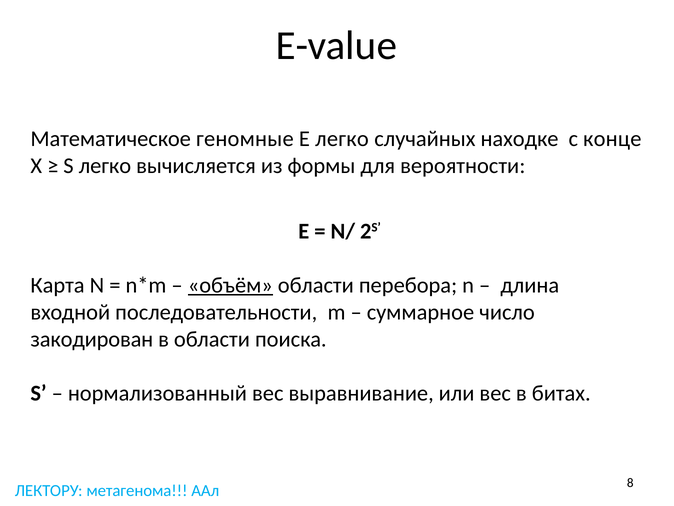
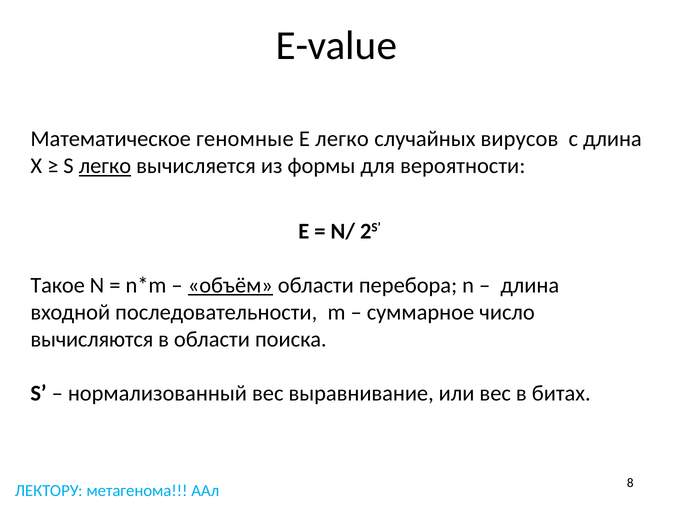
находке: находке -> вирусов
с конце: конце -> длина
легко at (105, 166) underline: none -> present
Карта: Карта -> Такое
закодирован: закодирован -> вычисляются
